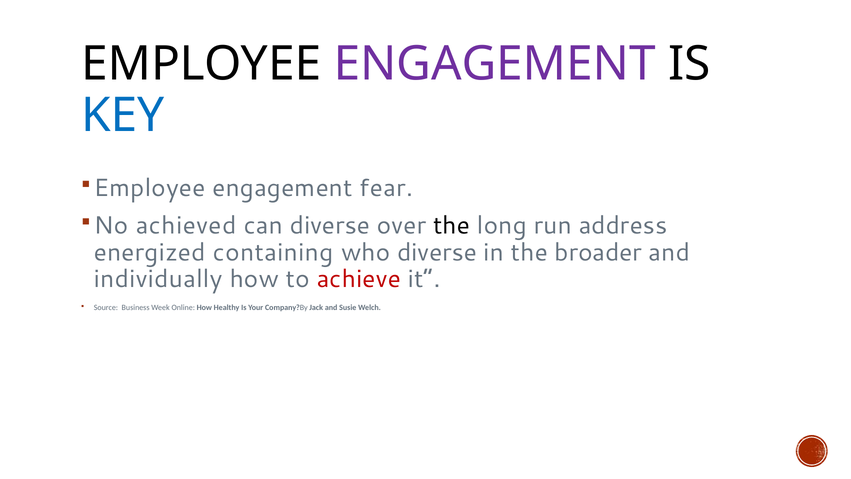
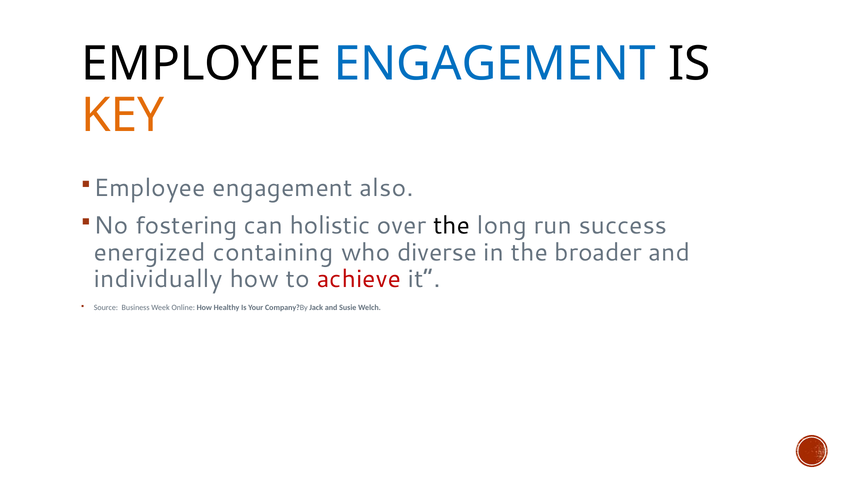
ENGAGEMENT at (495, 64) colour: purple -> blue
KEY colour: blue -> orange
fear: fear -> also
achieved: achieved -> fostering
can diverse: diverse -> holistic
address: address -> success
